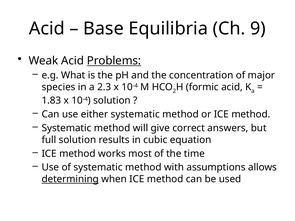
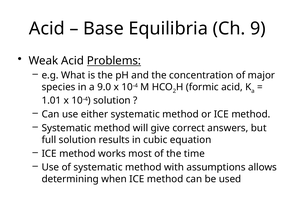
2.3: 2.3 -> 9.0
1.83: 1.83 -> 1.01
determining underline: present -> none
